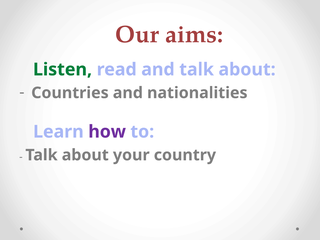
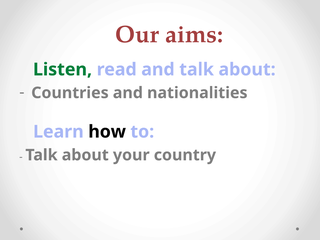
how colour: purple -> black
